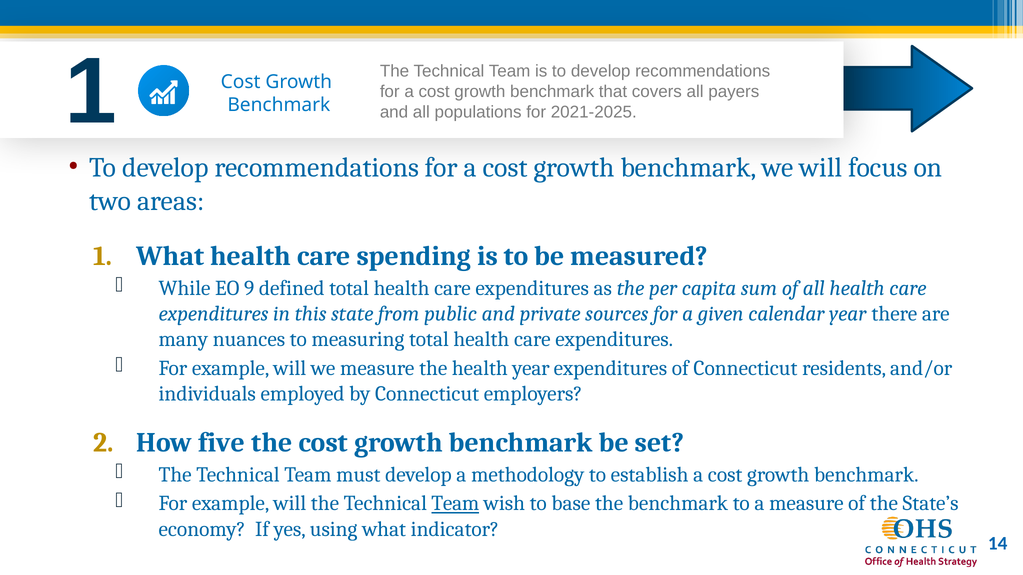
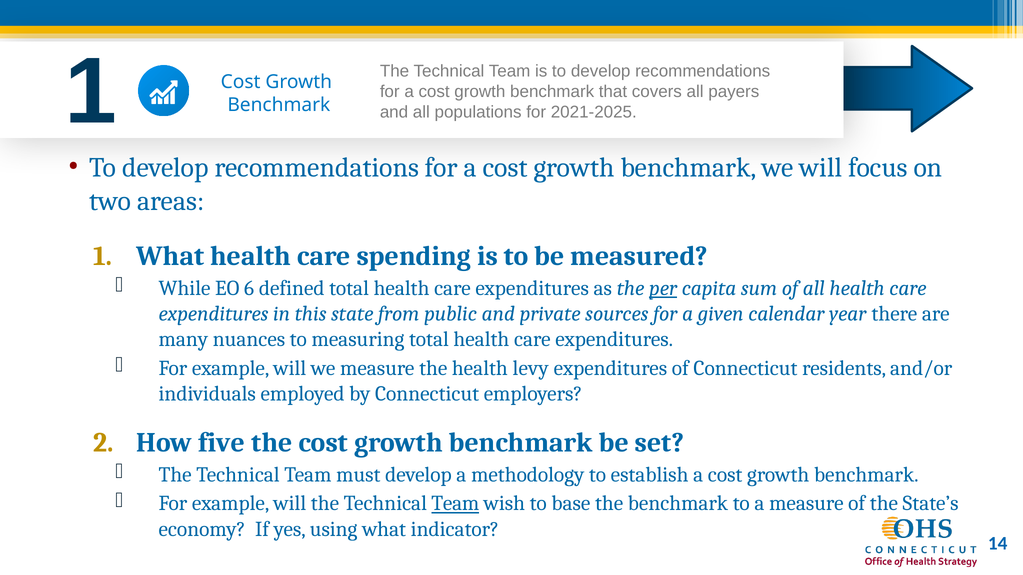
9: 9 -> 6
per underline: none -> present
health year: year -> levy
